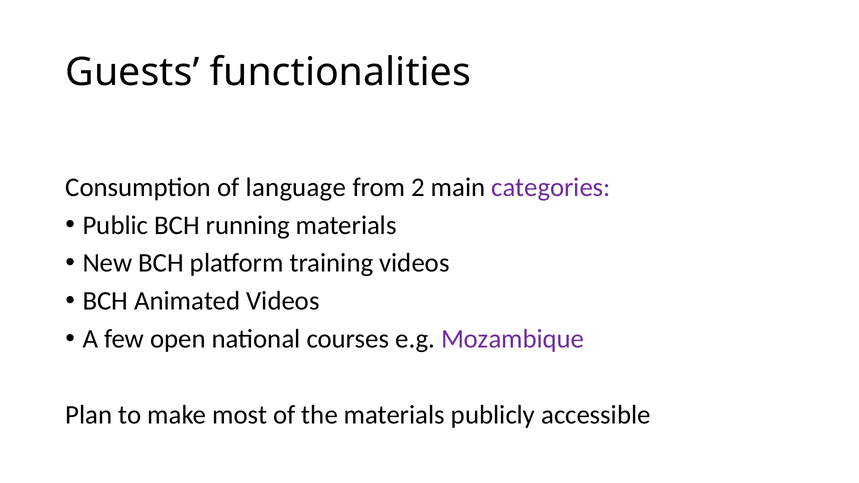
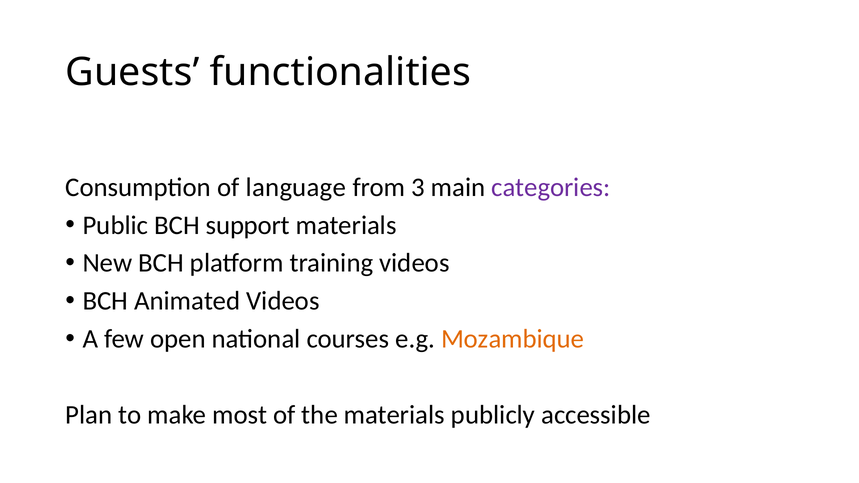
2: 2 -> 3
running: running -> support
Mozambique colour: purple -> orange
